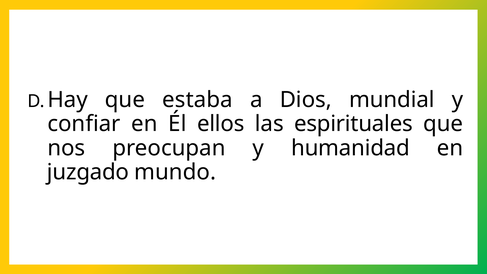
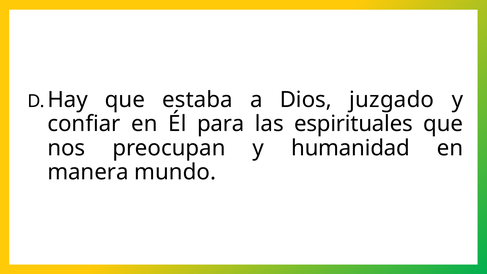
mundial: mundial -> juzgado
ellos: ellos -> para
juzgado: juzgado -> manera
